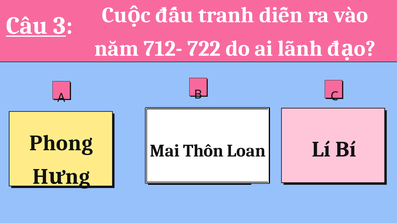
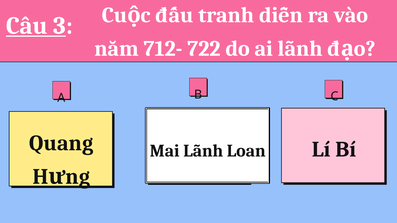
Phong: Phong -> Quang
Mai Thôn: Thôn -> Lãnh
